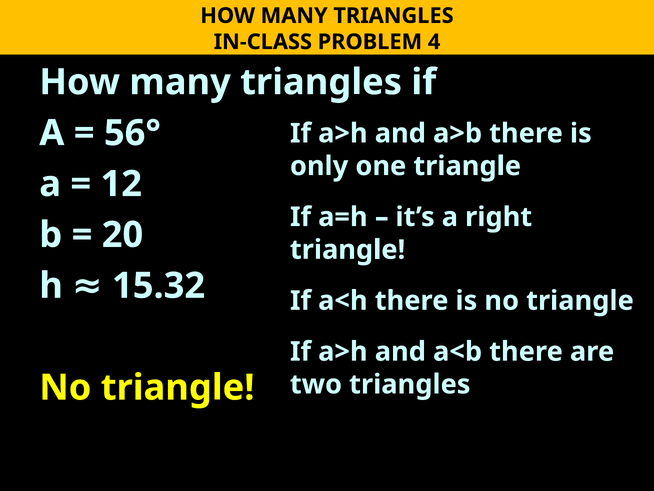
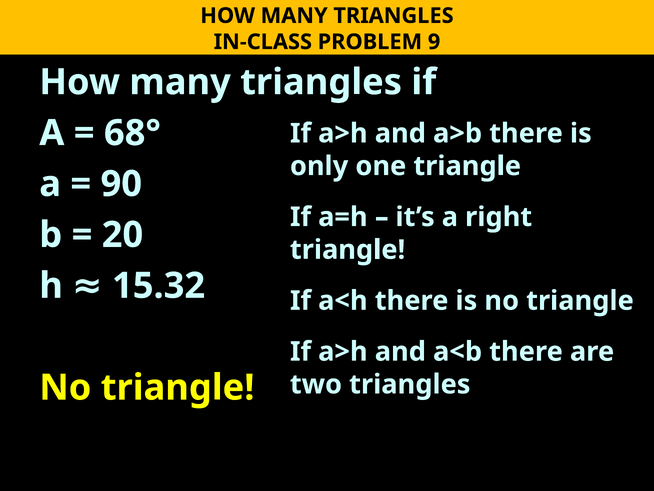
4: 4 -> 9
56°: 56° -> 68°
12: 12 -> 90
